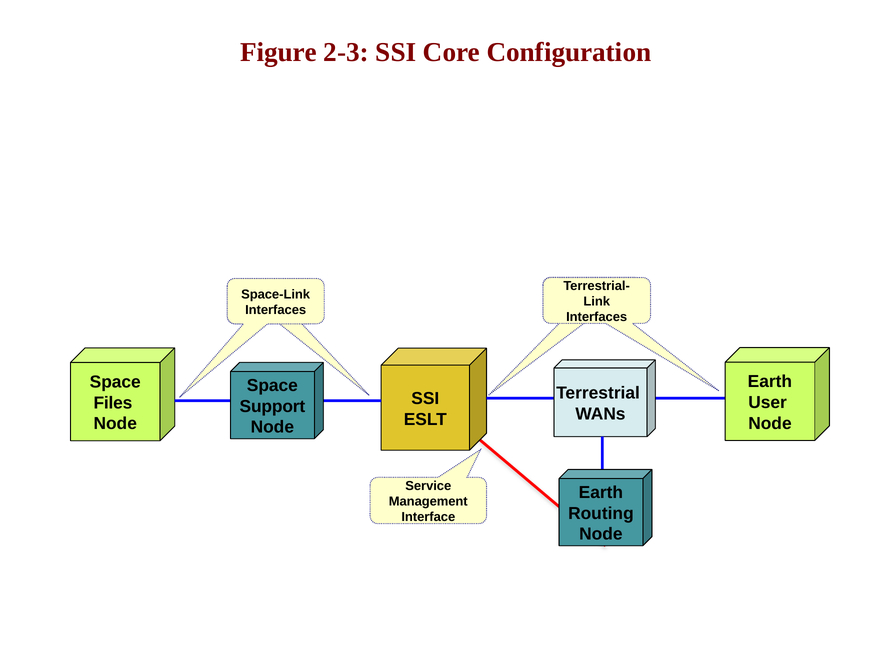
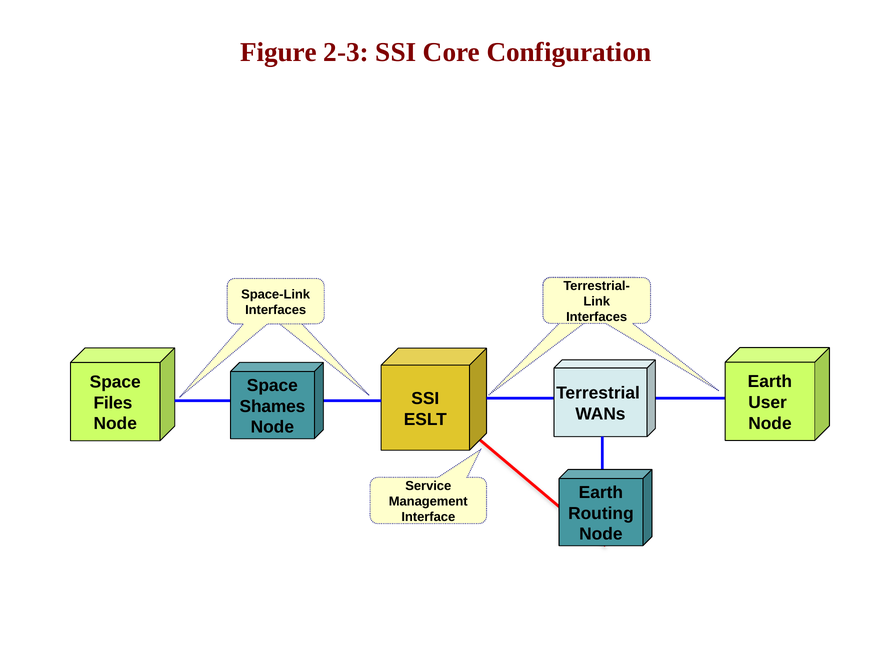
Support: Support -> Shames
